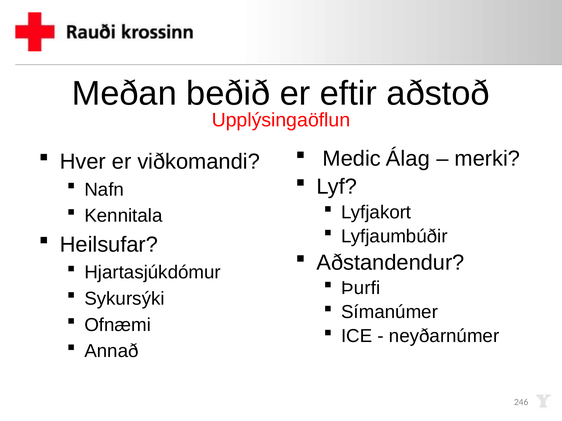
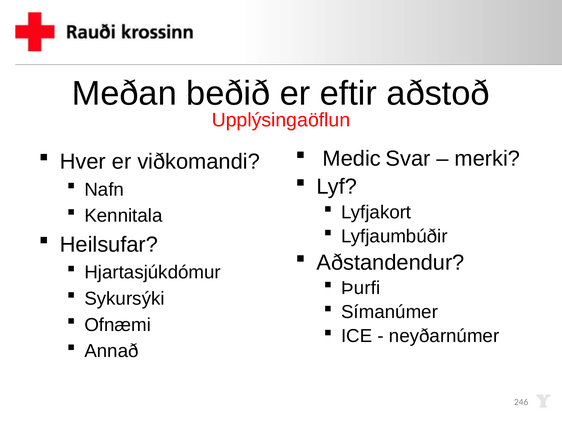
Álag: Álag -> Svar
